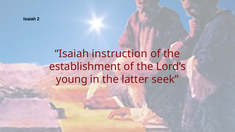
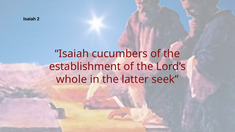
instruction: instruction -> cucumbers
young: young -> whole
